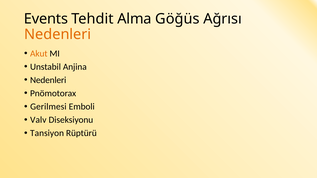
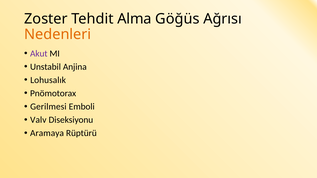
Events: Events -> Zoster
Akut colour: orange -> purple
Nedenleri at (48, 80): Nedenleri -> Lohusalık
Tansiyon: Tansiyon -> Aramaya
